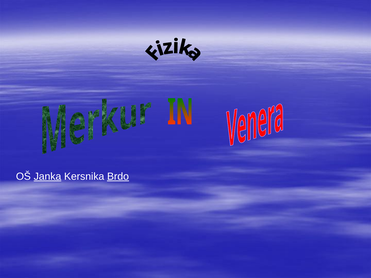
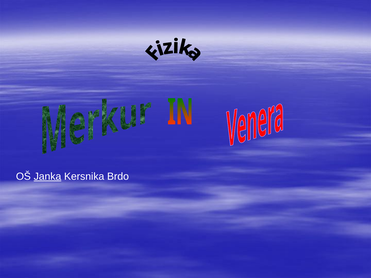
Brdo underline: present -> none
